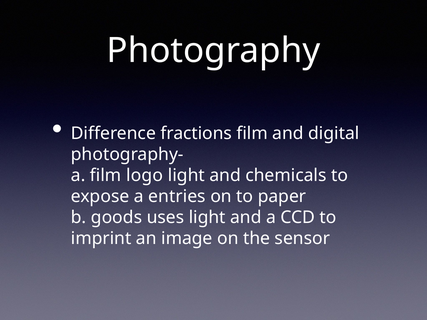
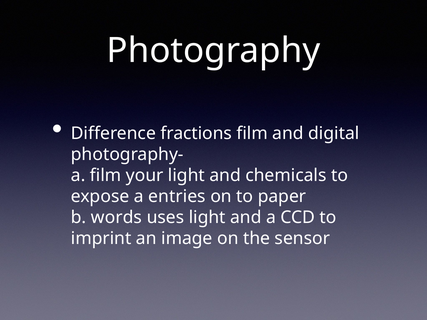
logo: logo -> your
goods: goods -> words
